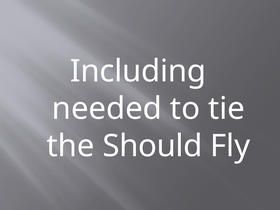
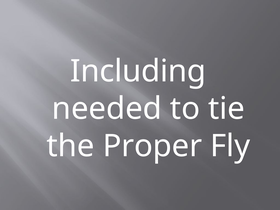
Should: Should -> Proper
